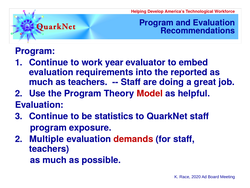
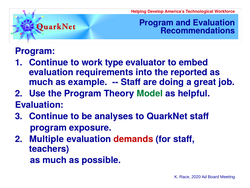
year: year -> type
as teachers: teachers -> example
Model colour: red -> green
statistics: statistics -> analyses
